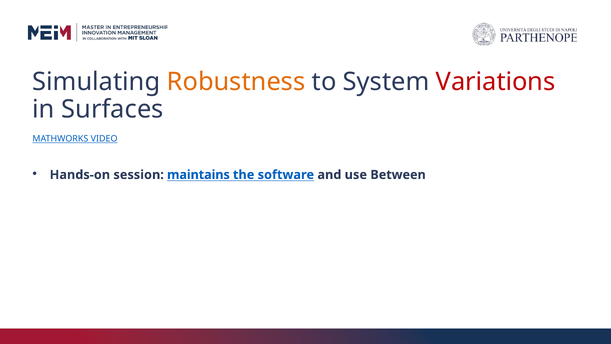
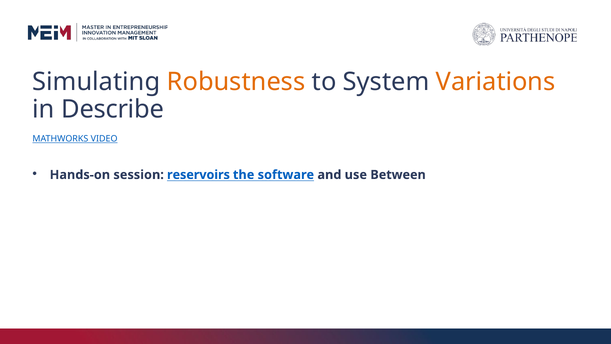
Variations colour: red -> orange
Surfaces: Surfaces -> Describe
maintains: maintains -> reservoirs
